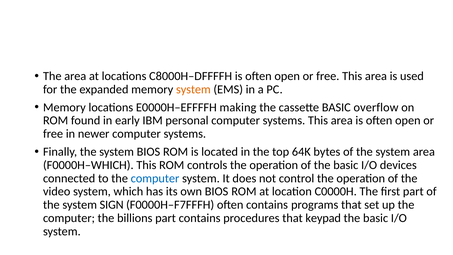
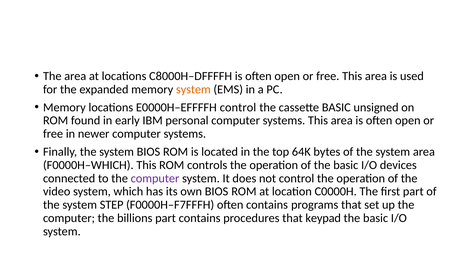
E0000H–EFFFFH making: making -> control
overflow: overflow -> unsigned
computer at (155, 178) colour: blue -> purple
SIGN: SIGN -> STEP
